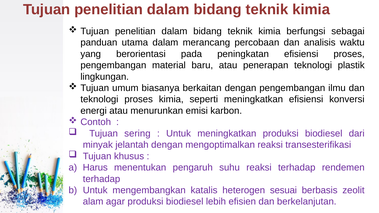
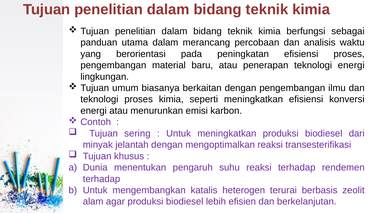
teknologi plastik: plastik -> energi
Harus: Harus -> Dunia
sesuai: sesuai -> terurai
